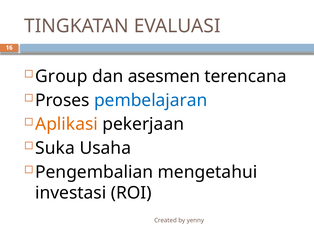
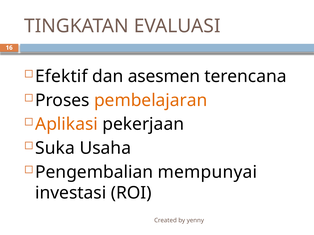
Group: Group -> Efektif
pembelajaran colour: blue -> orange
mengetahui: mengetahui -> mempunyai
